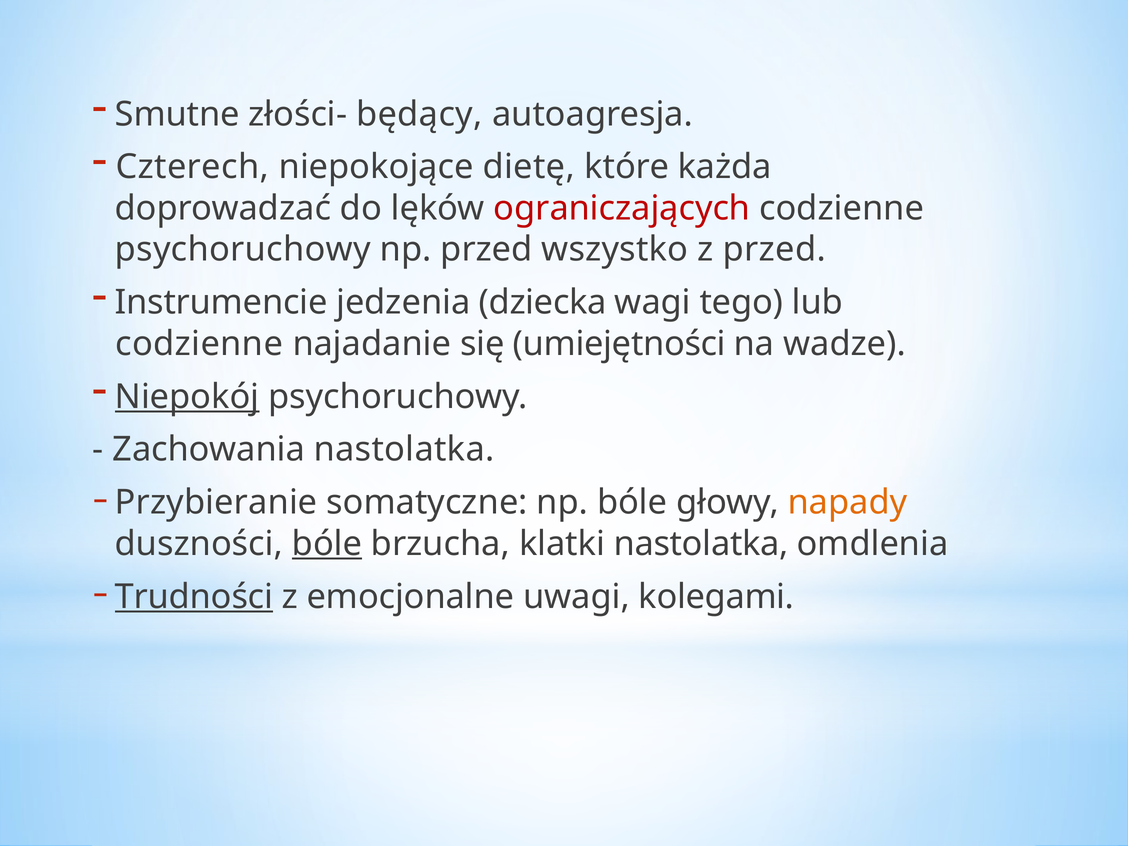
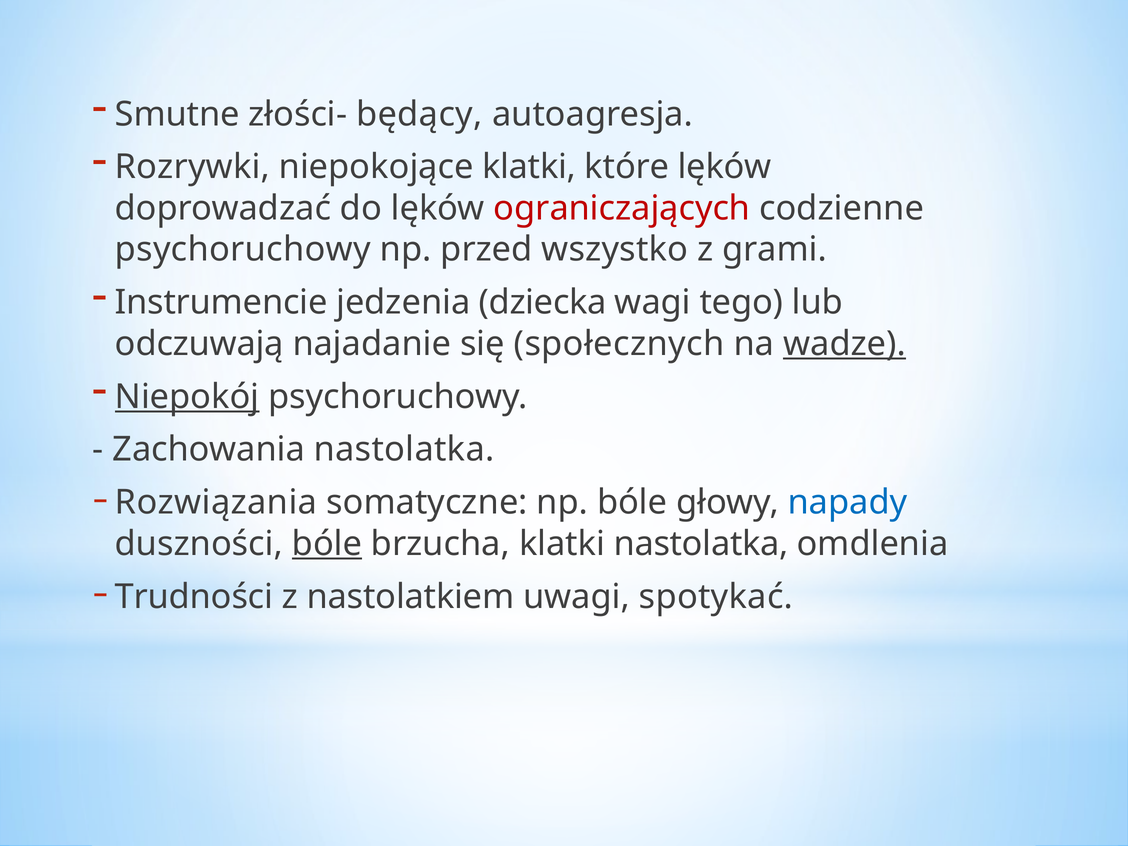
Czterech: Czterech -> Rozrywki
niepokojące dietę: dietę -> klatki
które każda: każda -> lęków
z przed: przed -> grami
codzienne at (199, 344): codzienne -> odczuwają
umiejętności: umiejętności -> społecznych
wadze underline: none -> present
Przybieranie: Przybieranie -> Rozwiązania
napady colour: orange -> blue
Trudności underline: present -> none
emocjonalne: emocjonalne -> nastolatkiem
kolegami: kolegami -> spotykać
